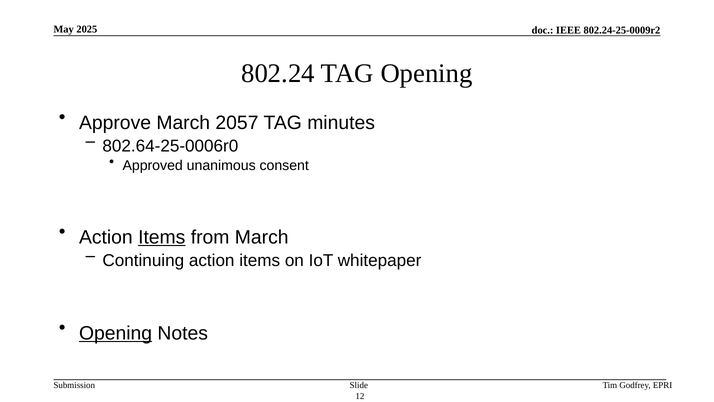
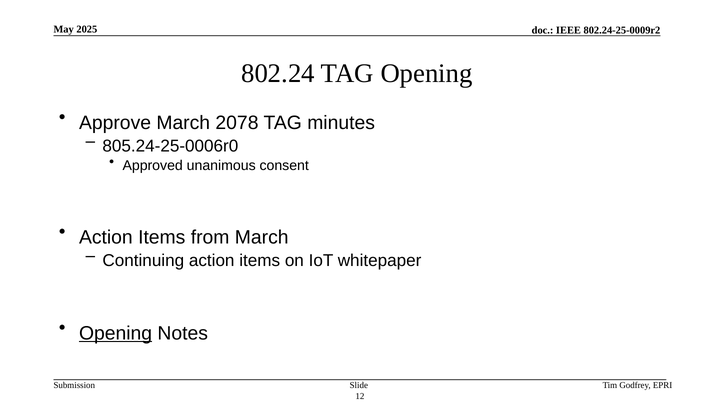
2057: 2057 -> 2078
802.64-25-0006r0: 802.64-25-0006r0 -> 805.24-25-0006r0
Items at (162, 237) underline: present -> none
